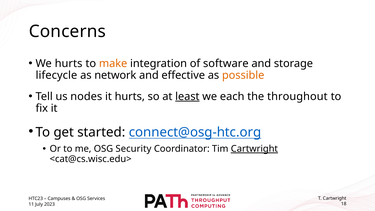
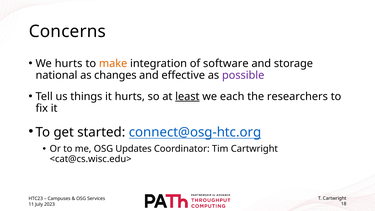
lifecycle: lifecycle -> national
network: network -> changes
possible colour: orange -> purple
nodes: nodes -> things
throughout: throughout -> researchers
Security: Security -> Updates
Cartwright at (254, 149) underline: present -> none
